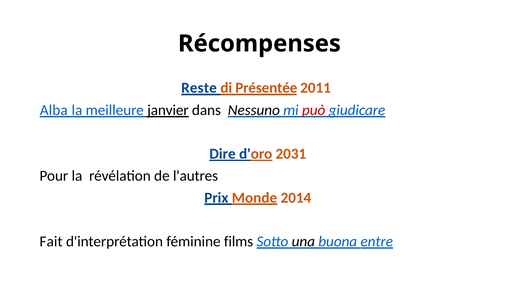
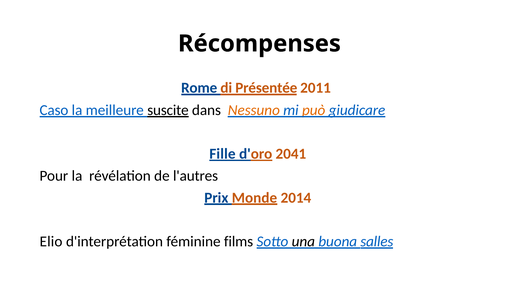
Reste: Reste -> Rome
Alba: Alba -> Caso
janvier: janvier -> suscite
Nessuno colour: black -> orange
può colour: red -> orange
Dire: Dire -> Fille
2031: 2031 -> 2041
Fait: Fait -> Elio
entre: entre -> salles
